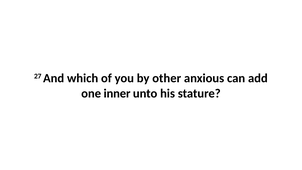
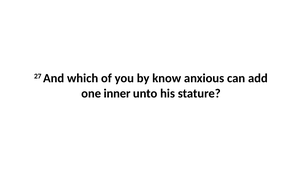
other: other -> know
